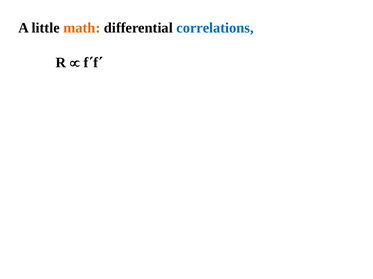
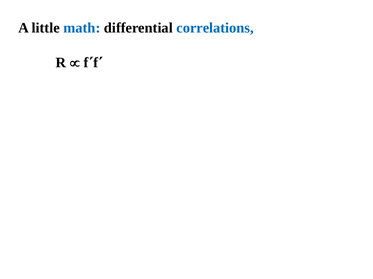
math colour: orange -> blue
